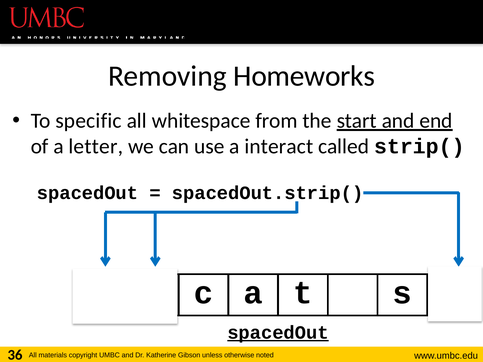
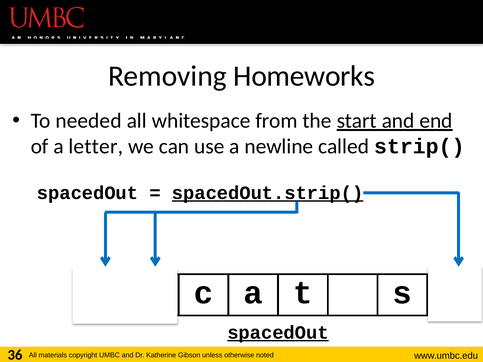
specific: specific -> needed
interact: interact -> newline
spacedOut.strip( underline: none -> present
